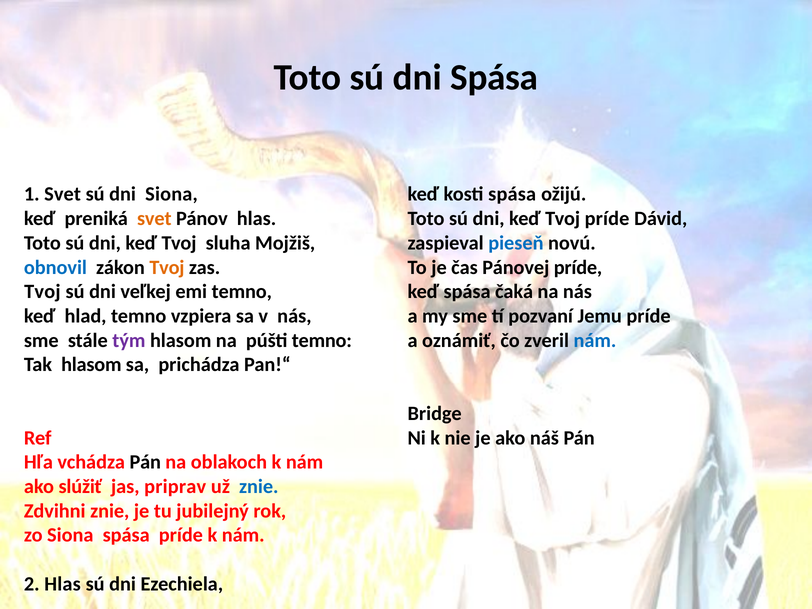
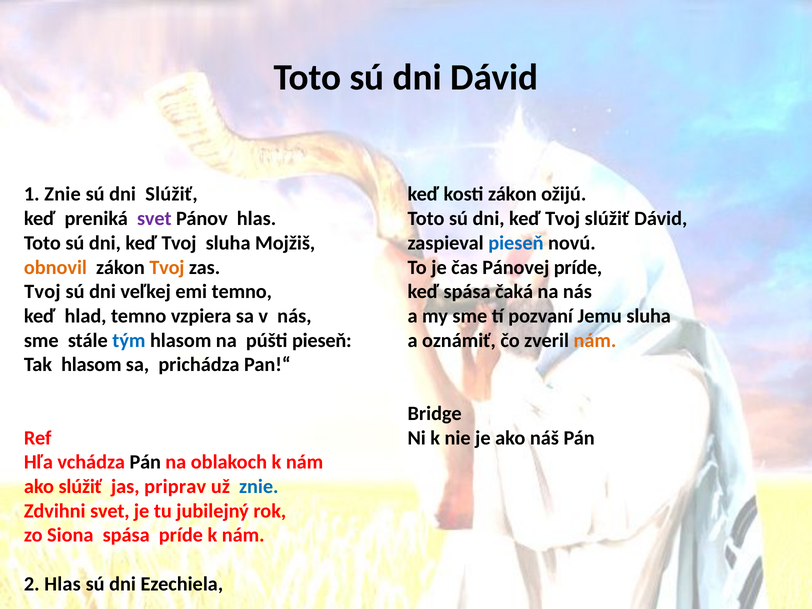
dni Spása: Spása -> Dávid
1 Svet: Svet -> Znie
dni Siona: Siona -> Slúžiť
kosti spása: spása -> zákon
svet at (154, 219) colour: orange -> purple
Tvoj príde: príde -> slúžiť
obnovil colour: blue -> orange
Jemu príde: príde -> sluha
tým colour: purple -> blue
púšti temno: temno -> pieseň
nám at (595, 340) colour: blue -> orange
Zdvihni znie: znie -> svet
